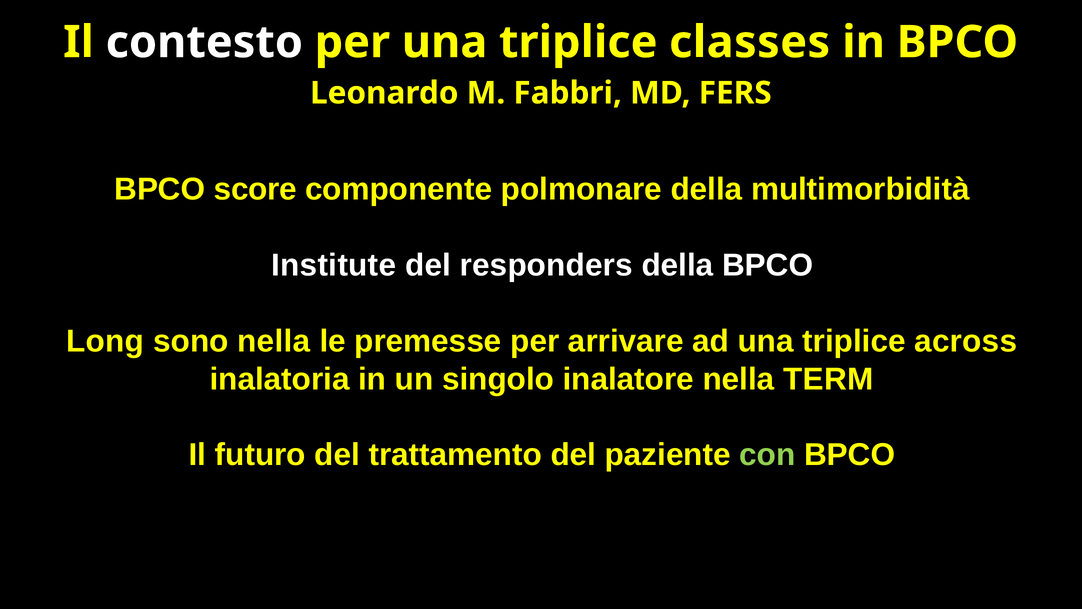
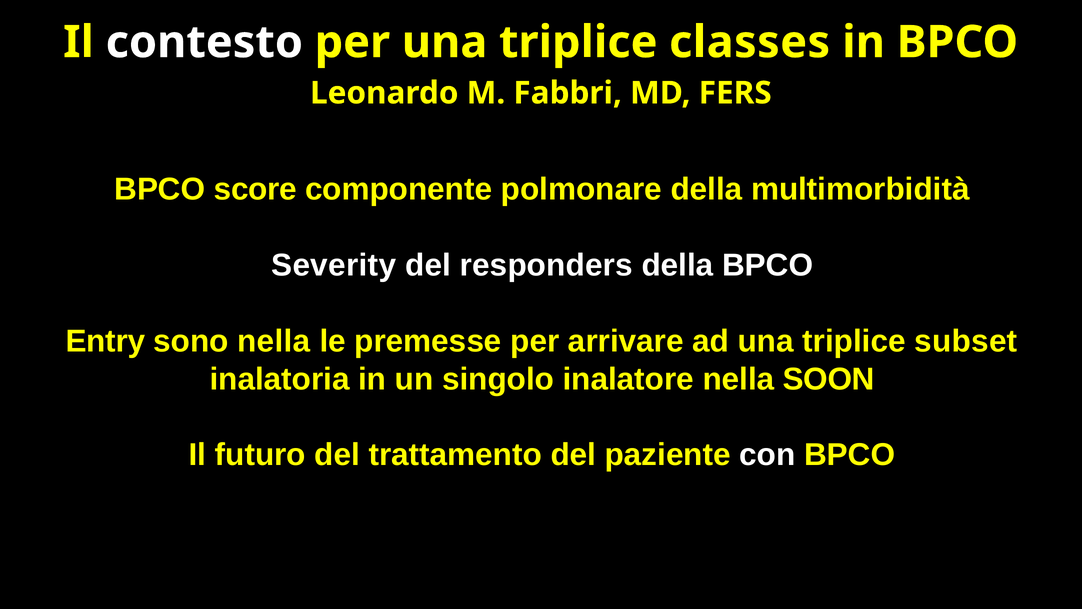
Institute: Institute -> Severity
Long: Long -> Entry
across: across -> subset
TERM: TERM -> SOON
con colour: light green -> white
